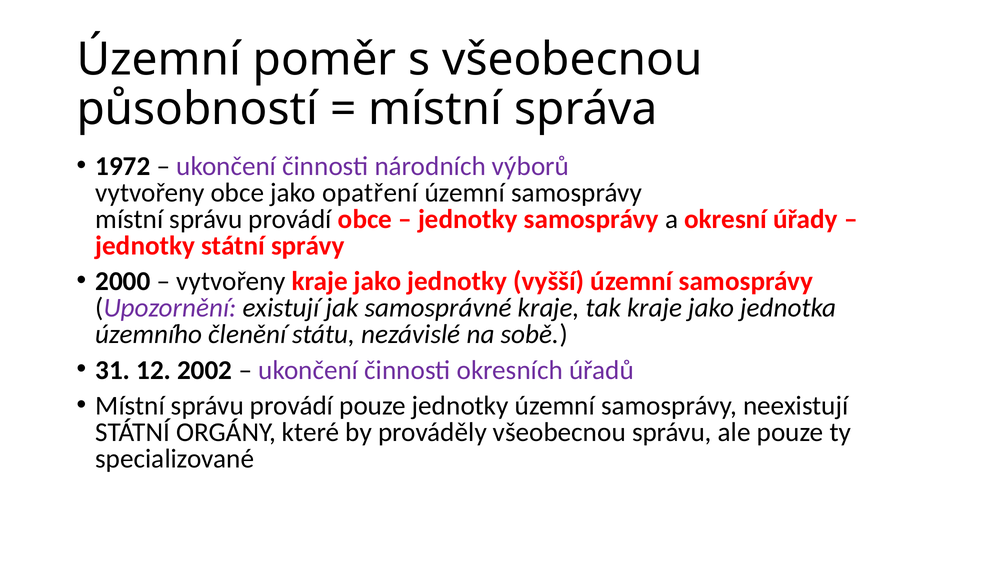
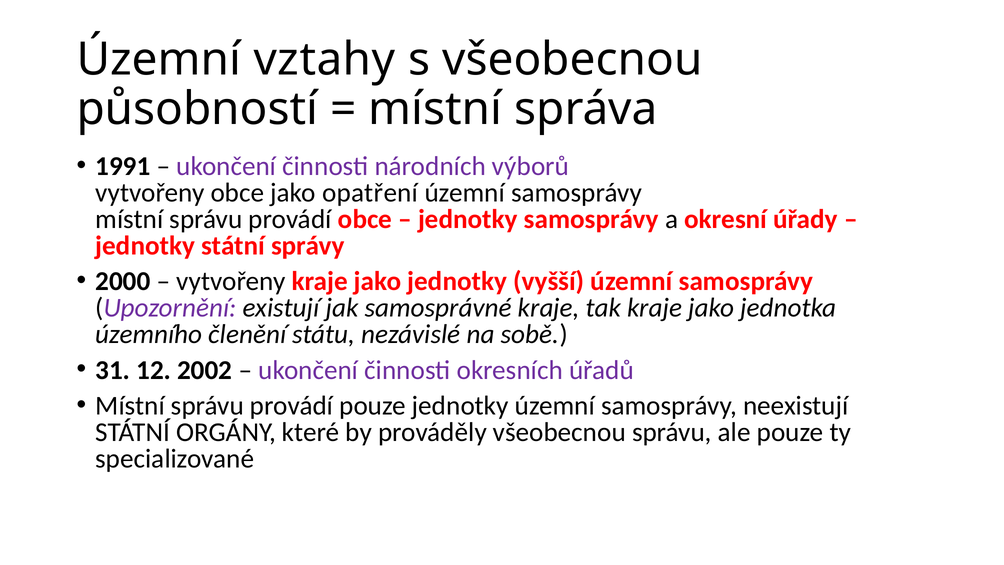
poměr: poměr -> vztahy
1972: 1972 -> 1991
